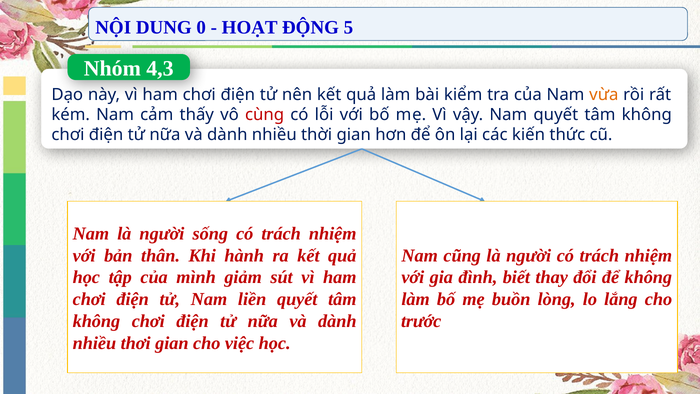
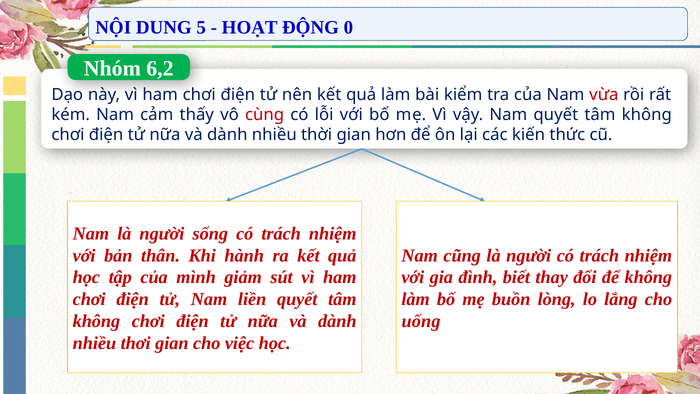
0: 0 -> 5
5: 5 -> 0
4,3: 4,3 -> 6,2
vừa colour: orange -> red
trước: trước -> uống
